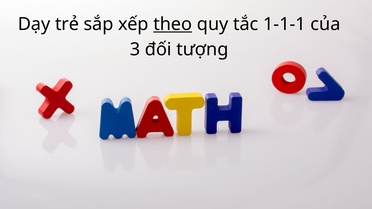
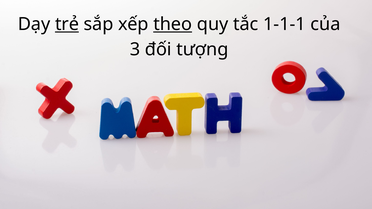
trẻ underline: none -> present
